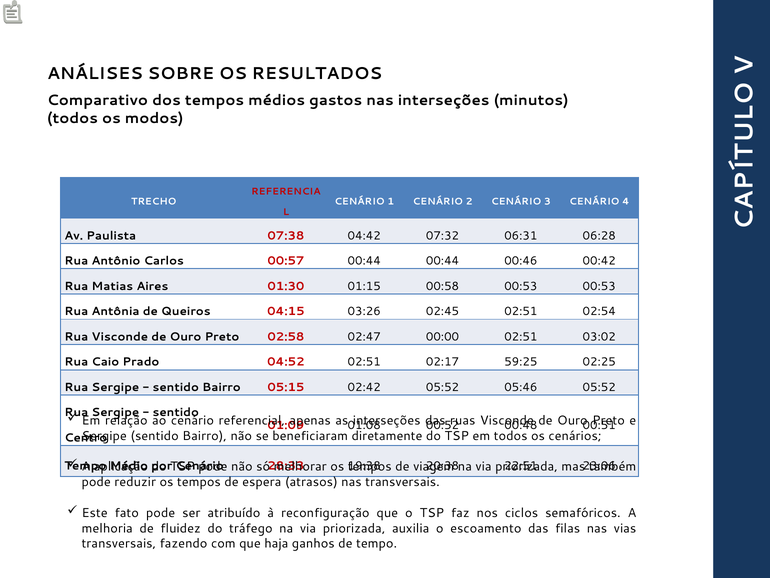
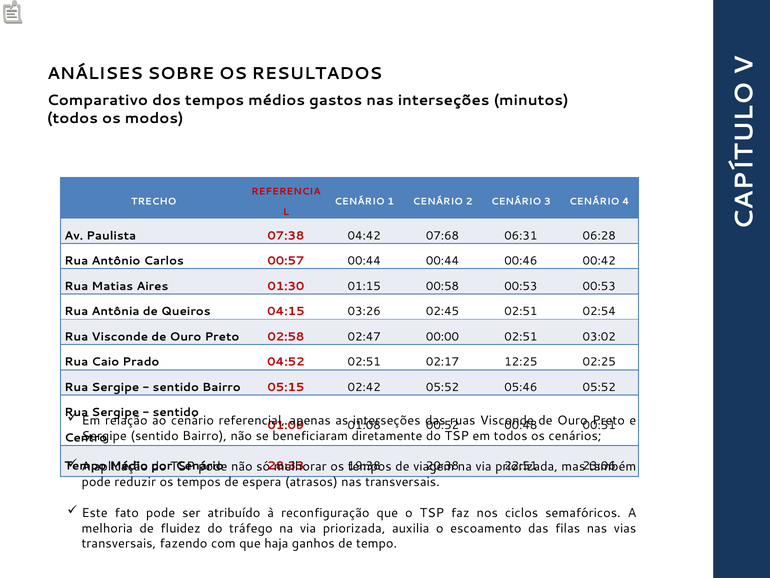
07:32: 07:32 -> 07:68
59:25: 59:25 -> 12:25
